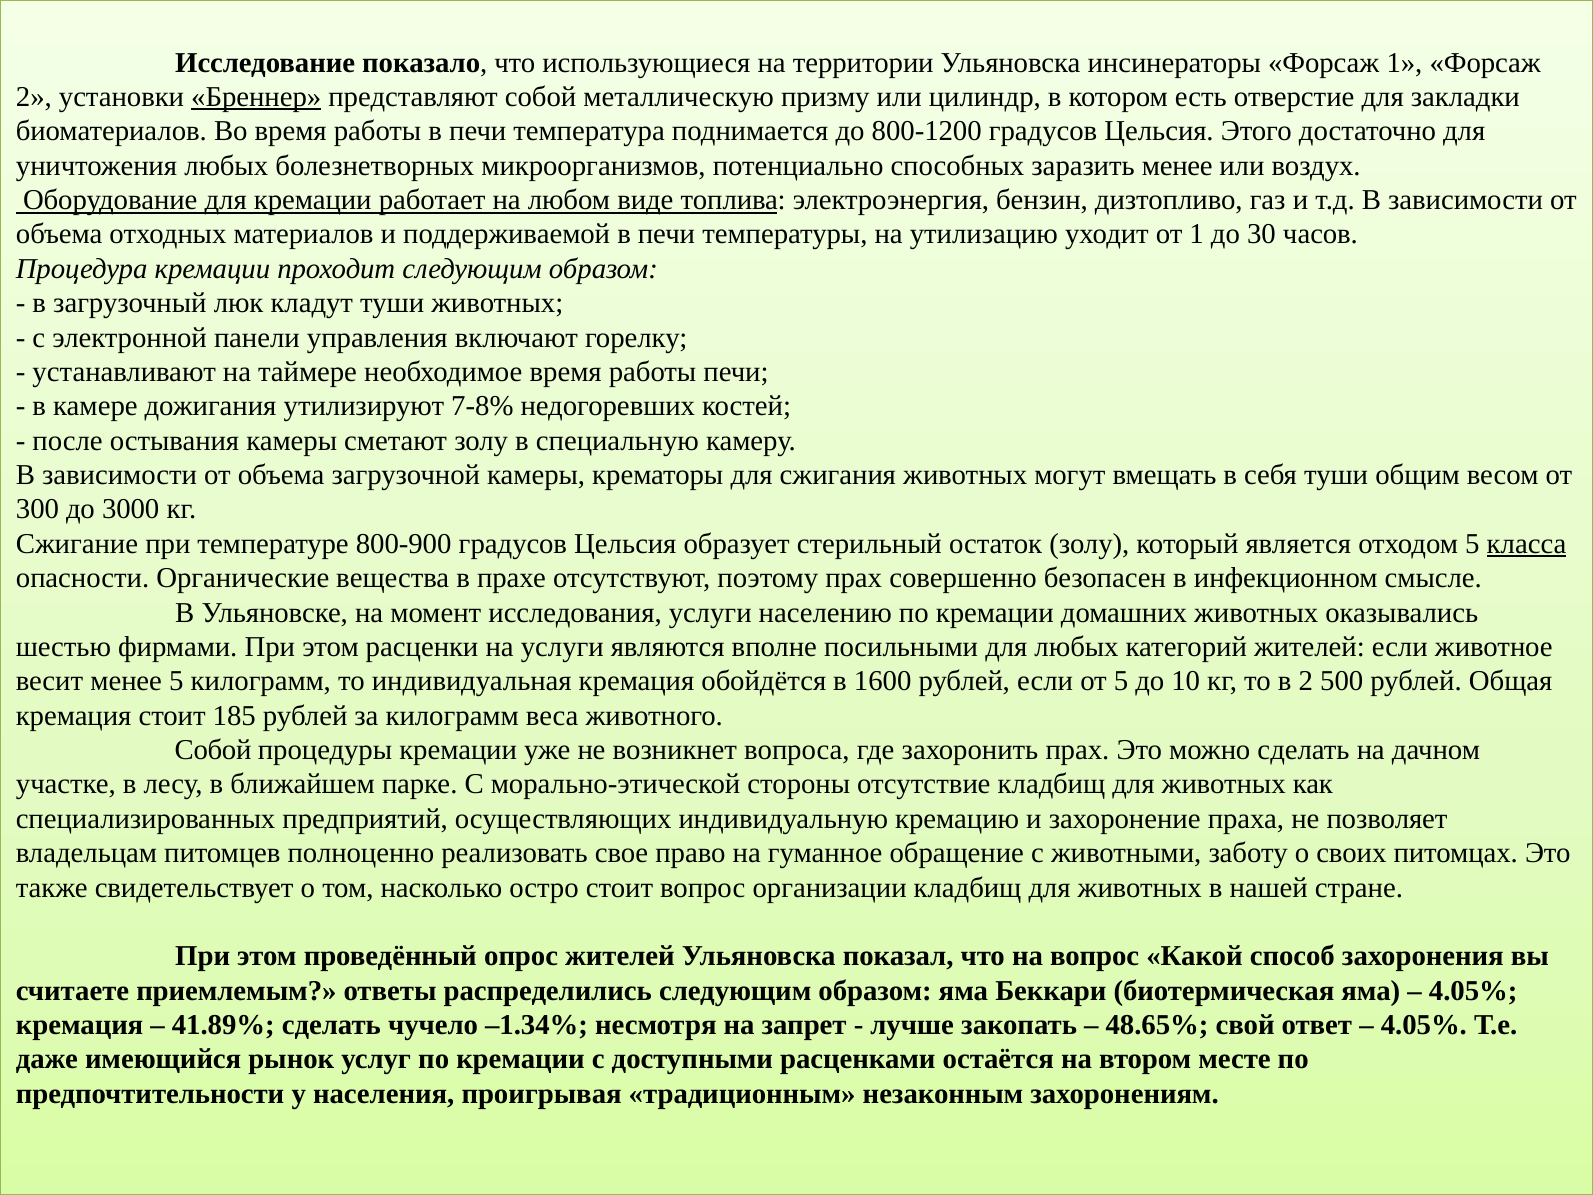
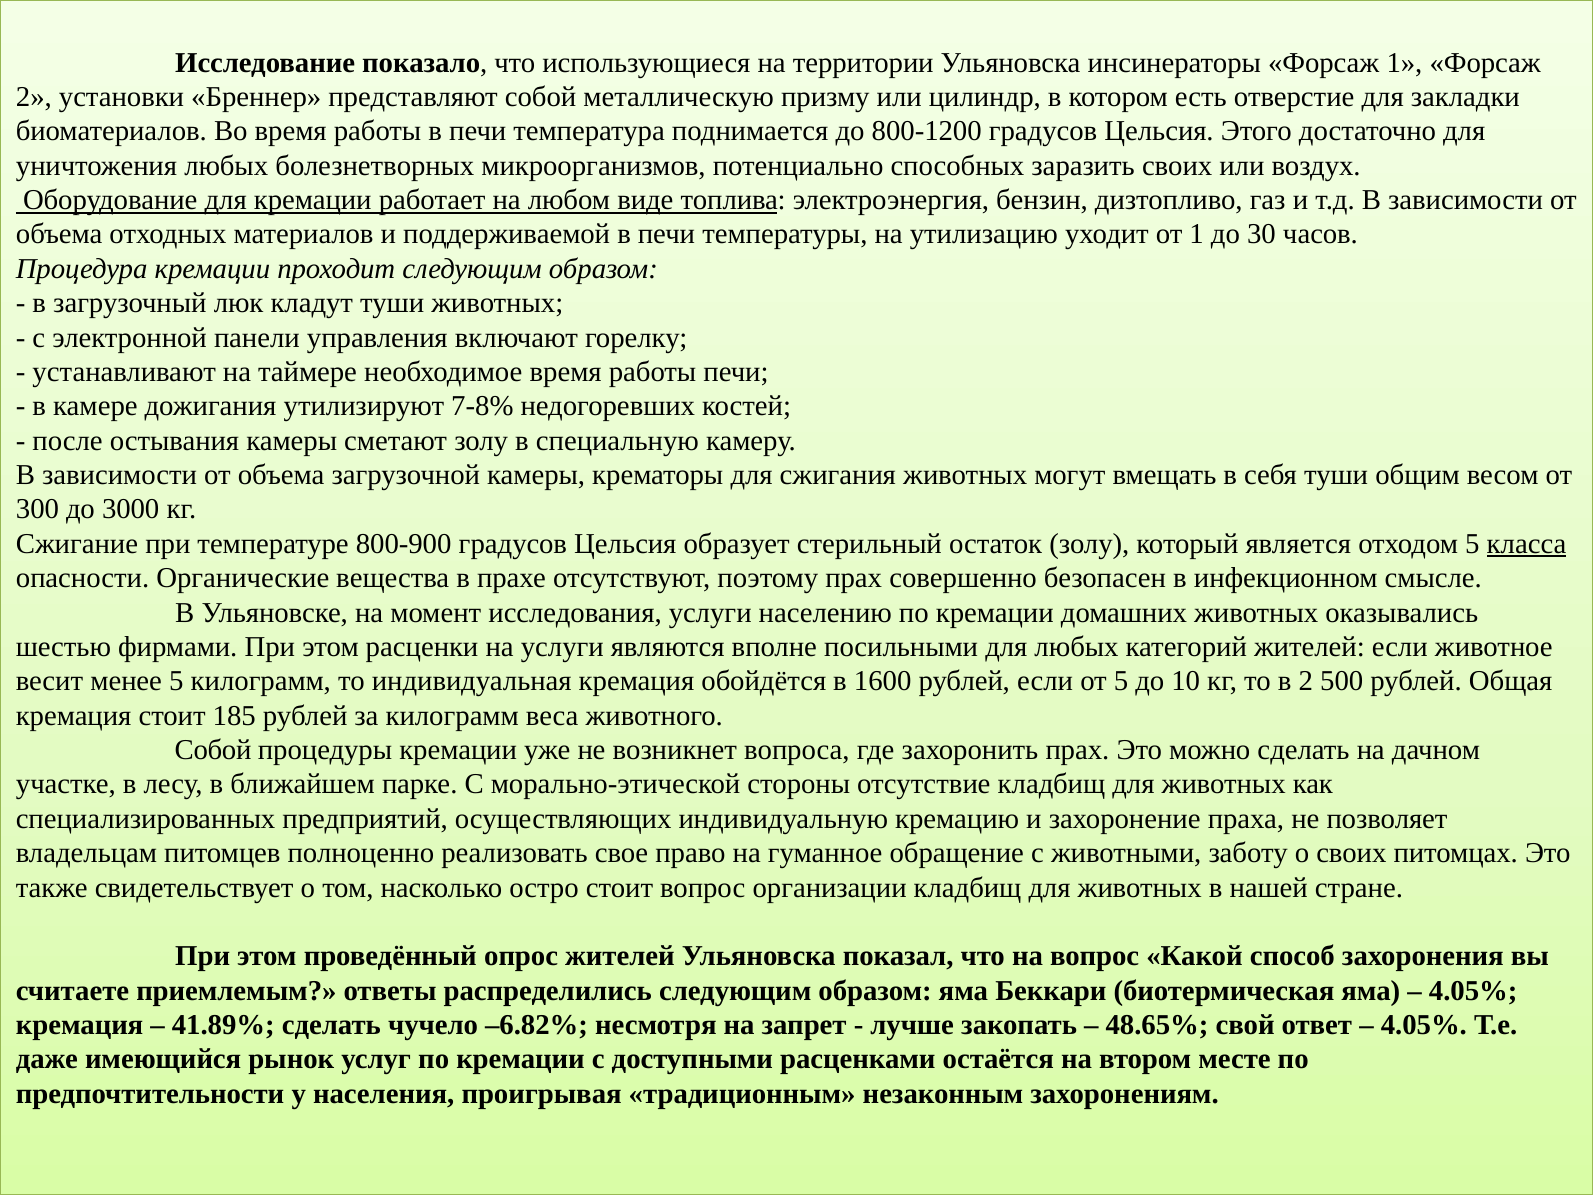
Бреннер underline: present -> none
заразить менее: менее -> своих
–1.34%: –1.34% -> –6.82%
